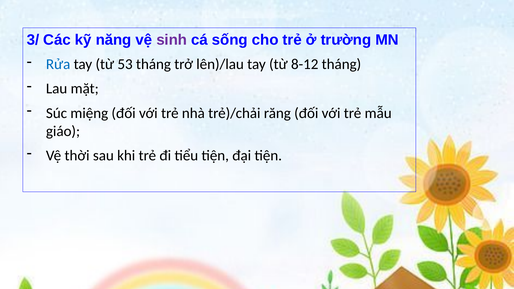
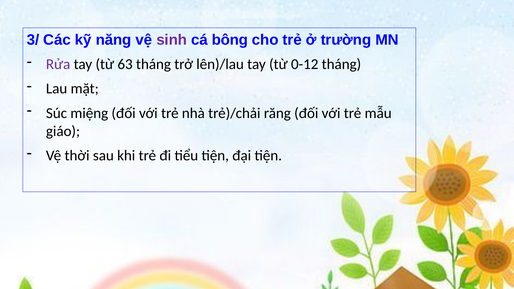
sống: sống -> bông
Rửa colour: blue -> purple
53: 53 -> 63
8-12: 8-12 -> 0-12
